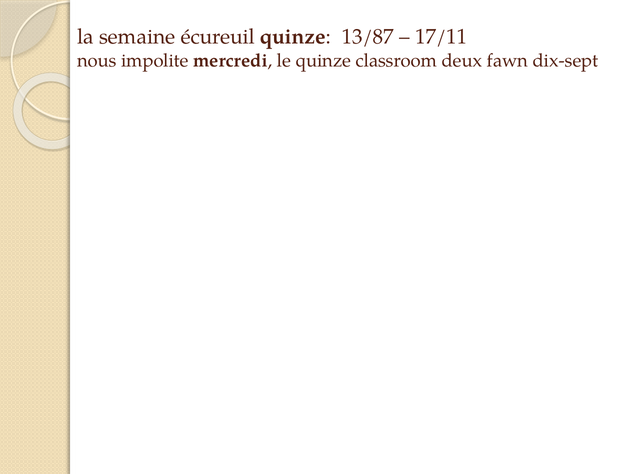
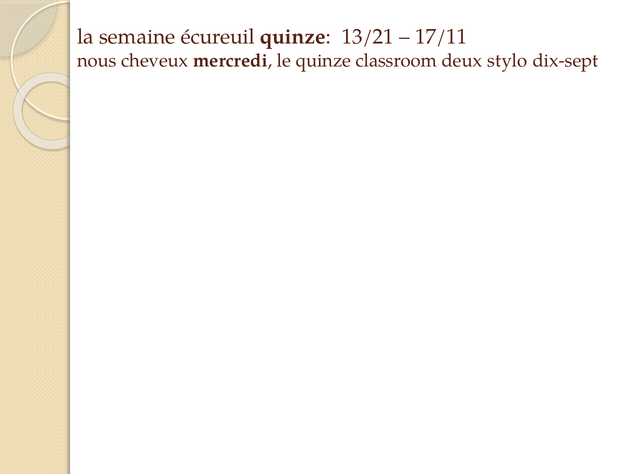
13/87: 13/87 -> 13/21
impolite: impolite -> cheveux
fawn: fawn -> stylo
